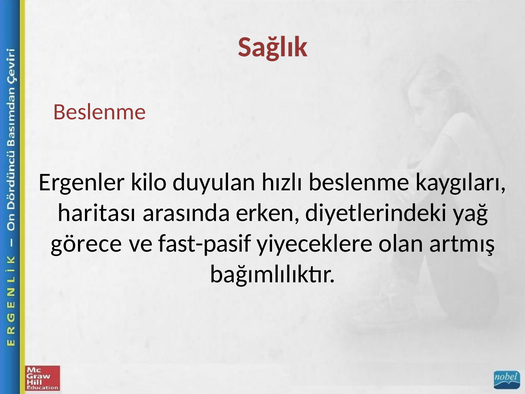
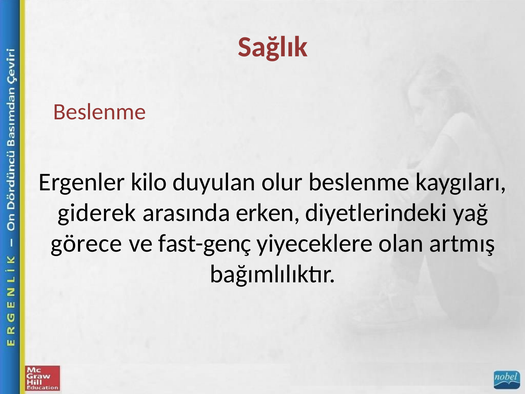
hızlı: hızlı -> olur
haritası: haritası -> giderek
fast-pasif: fast-pasif -> fast-genç
